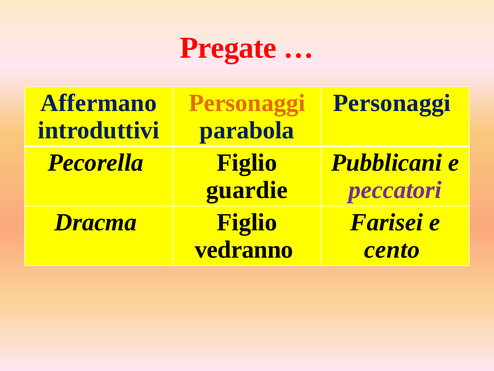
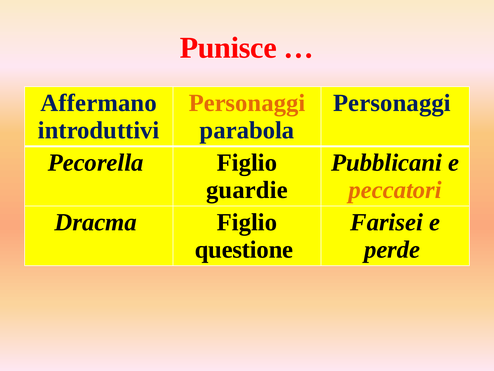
Pregate: Pregate -> Punisce
peccatori colour: purple -> orange
vedranno: vedranno -> questione
cento: cento -> perde
